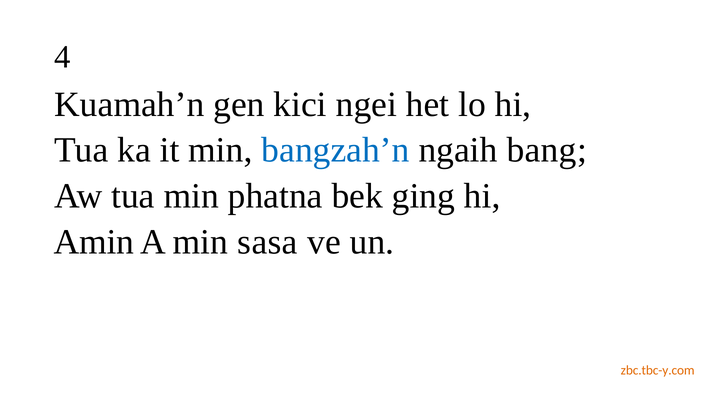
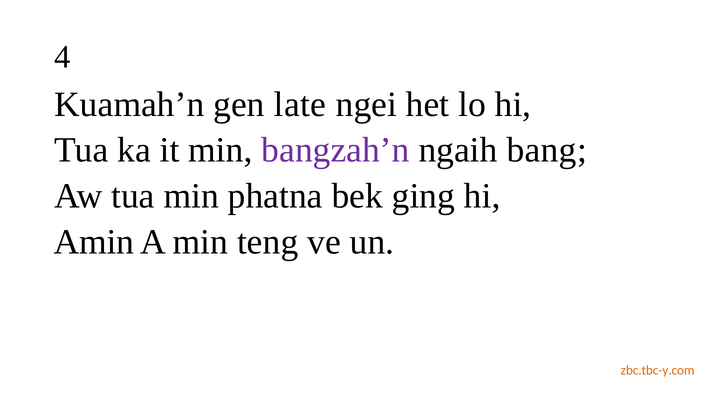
kici: kici -> late
bangzah’n colour: blue -> purple
sasa: sasa -> teng
